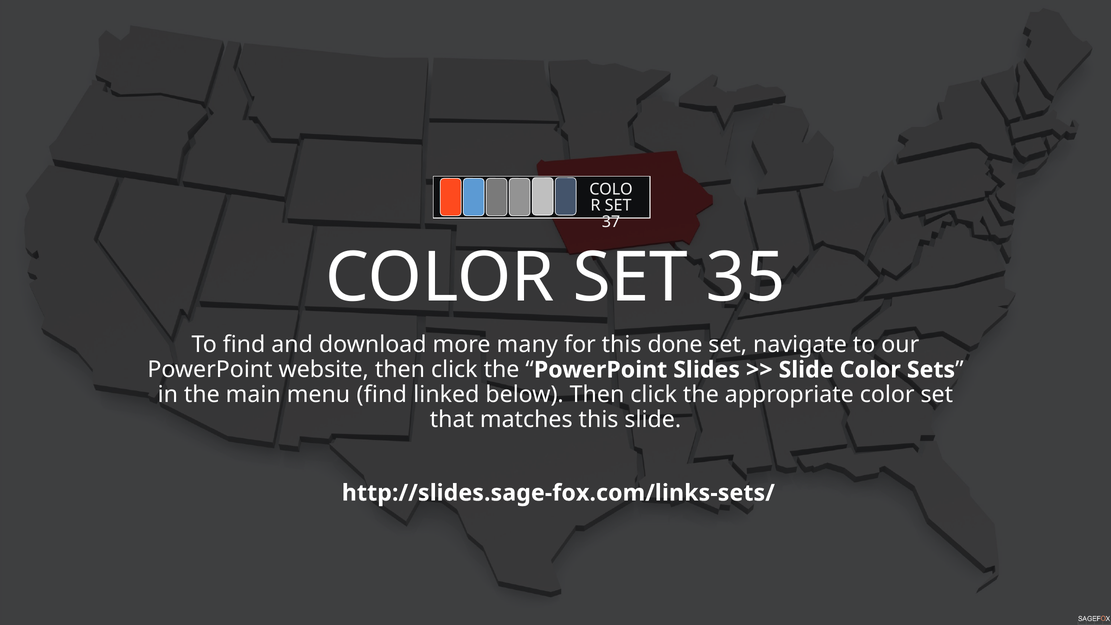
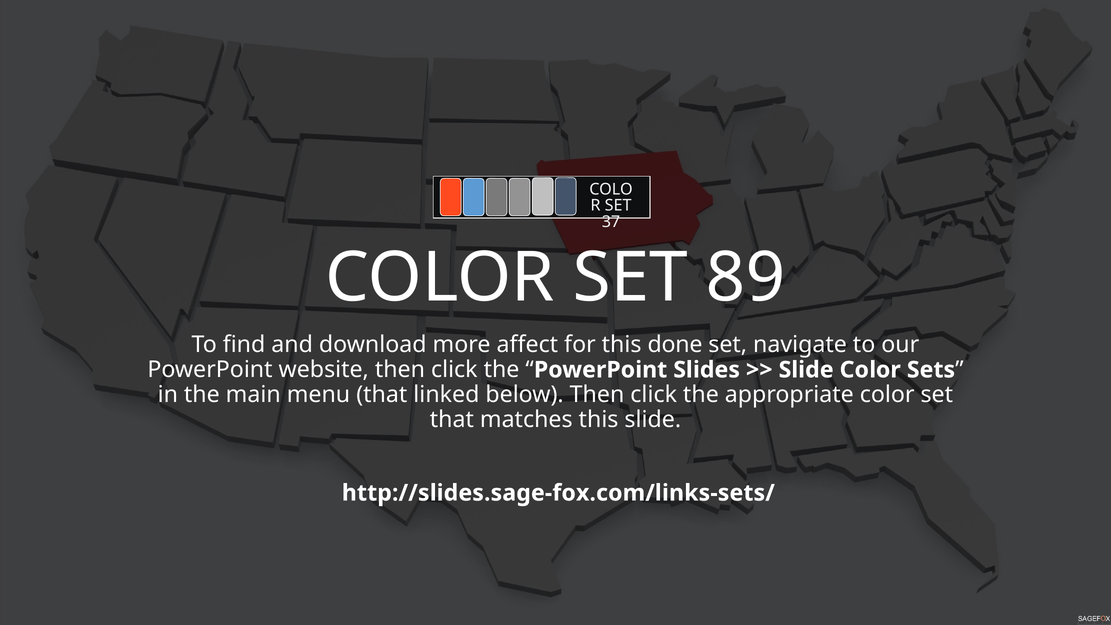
35: 35 -> 89
many: many -> affect
menu find: find -> that
